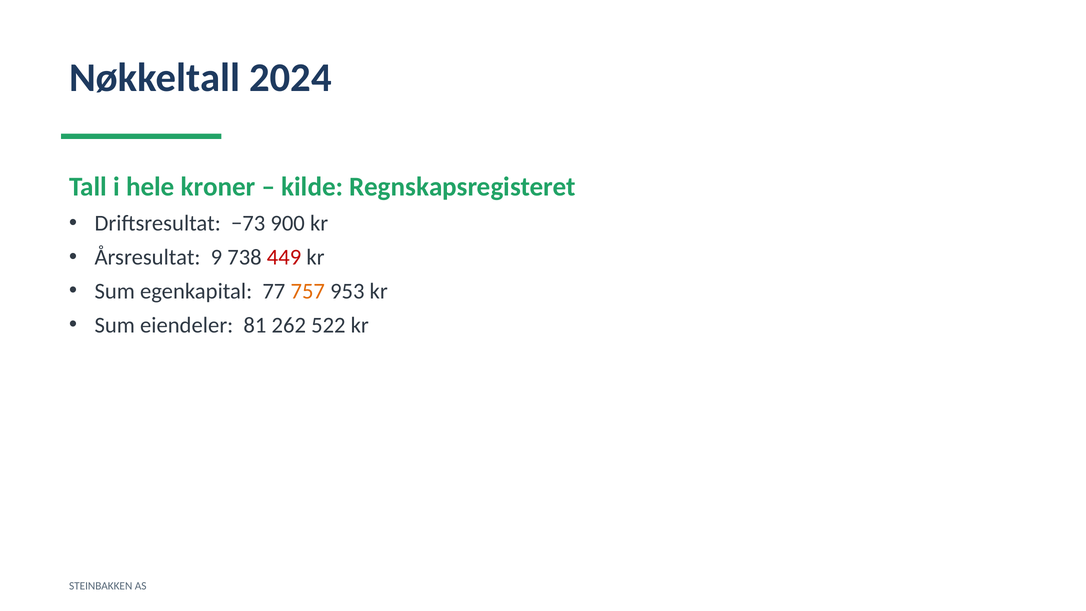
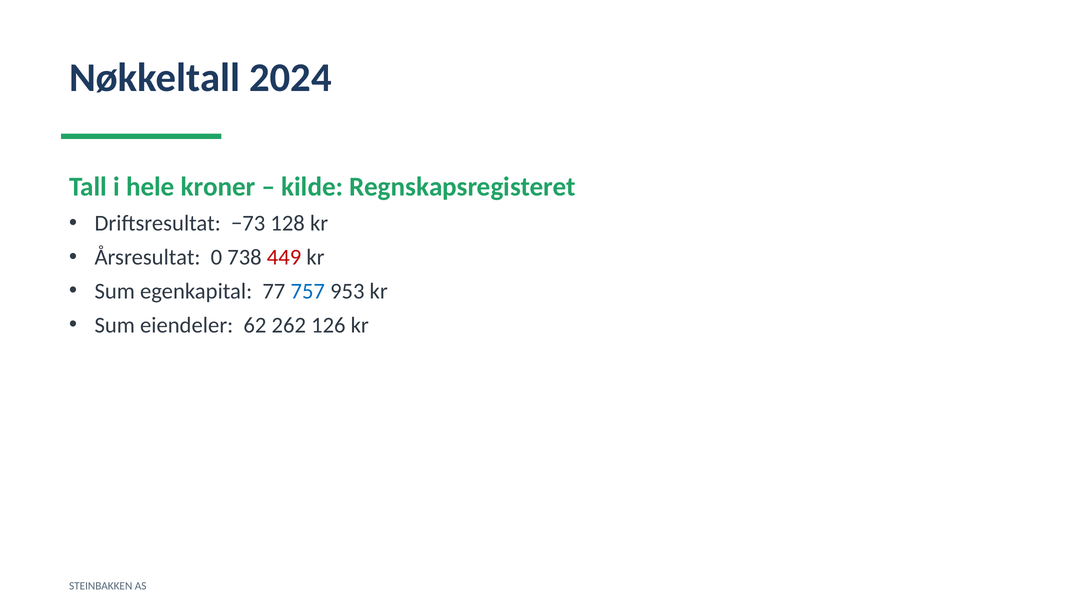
900: 900 -> 128
9: 9 -> 0
757 colour: orange -> blue
81: 81 -> 62
522: 522 -> 126
